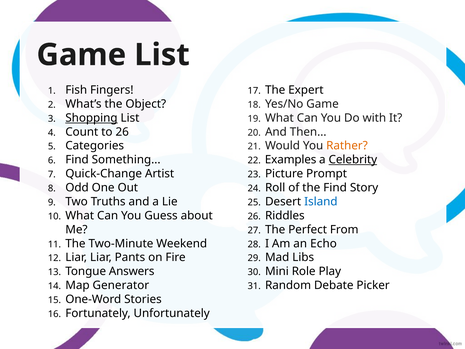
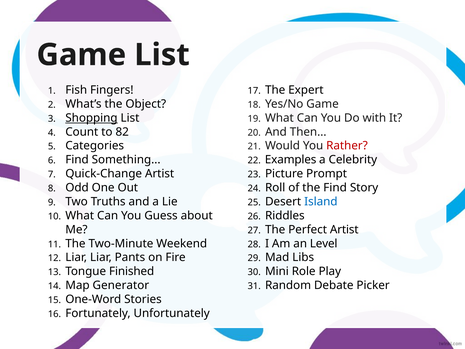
to 26: 26 -> 82
Rather colour: orange -> red
Celebrity underline: present -> none
Perfect From: From -> Artist
Echo: Echo -> Level
Answers: Answers -> Finished
